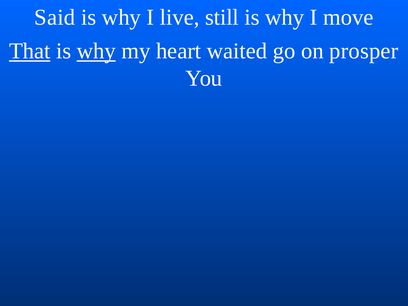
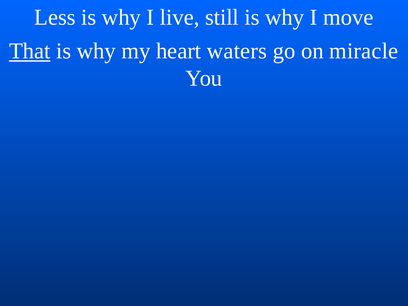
Said: Said -> Less
why at (96, 51) underline: present -> none
waited: waited -> waters
prosper: prosper -> miracle
